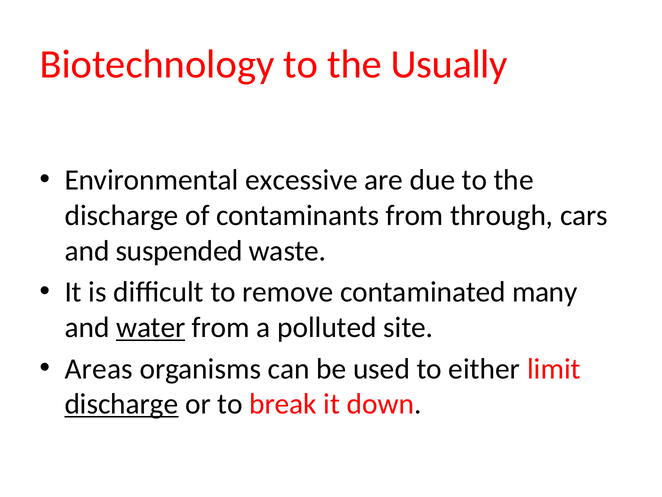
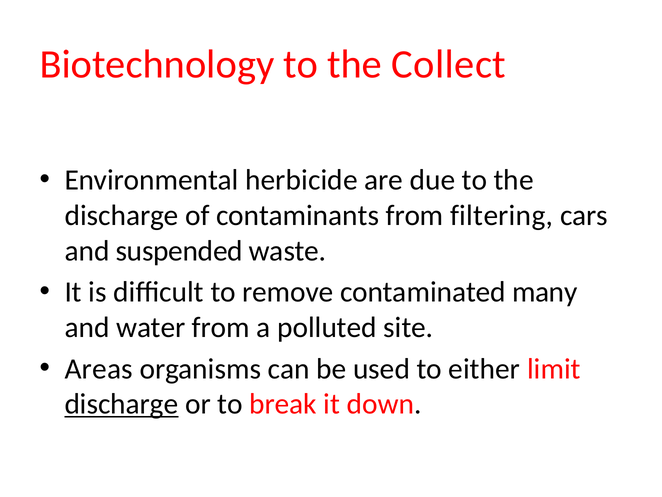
Usually: Usually -> Collect
excessive: excessive -> herbicide
through: through -> filtering
water underline: present -> none
